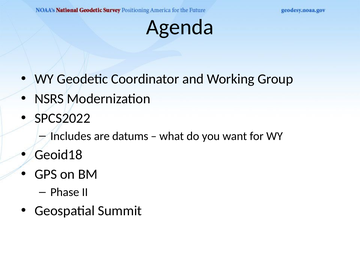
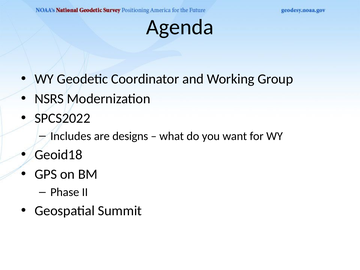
datums: datums -> designs
